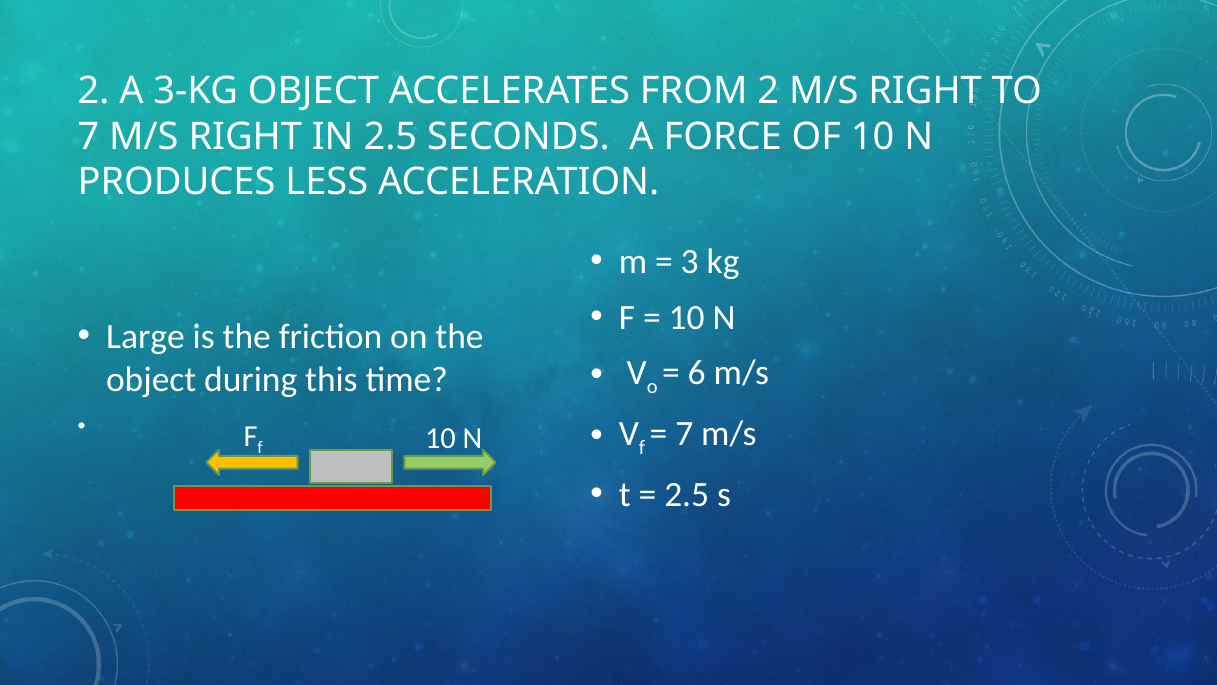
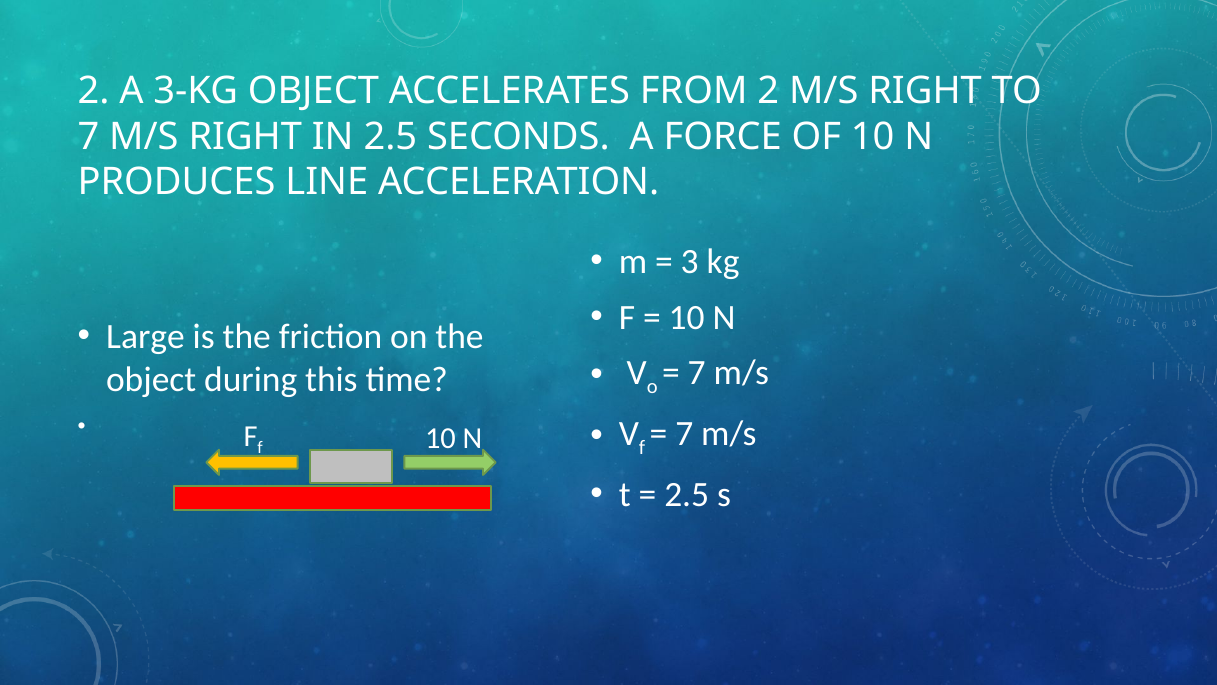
LESS: LESS -> LINE
6 at (697, 372): 6 -> 7
